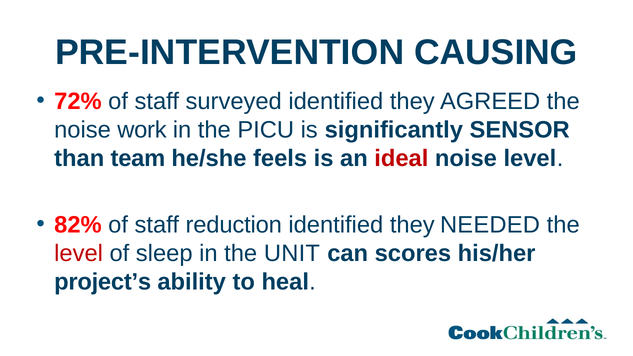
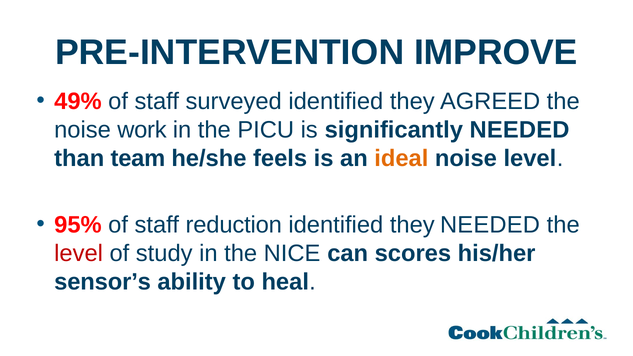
CAUSING: CAUSING -> IMPROVE
72%: 72% -> 49%
significantly SENSOR: SENSOR -> NEEDED
ideal colour: red -> orange
82%: 82% -> 95%
sleep: sleep -> study
UNIT: UNIT -> NICE
project’s: project’s -> sensor’s
